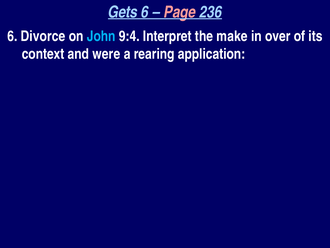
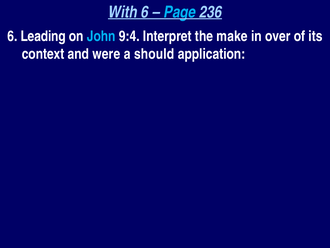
Gets: Gets -> With
Page colour: pink -> light blue
Divorce: Divorce -> Leading
rearing: rearing -> should
